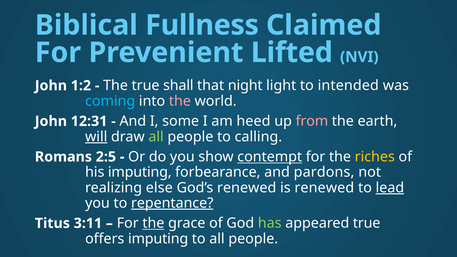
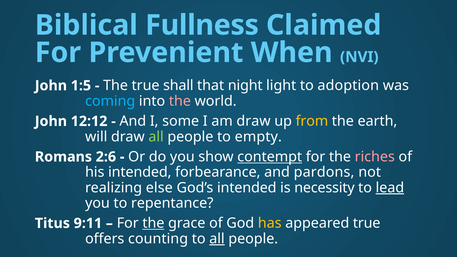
Lifted: Lifted -> When
1:2: 1:2 -> 1:5
intended: intended -> adoption
12:31: 12:31 -> 12:12
am heed: heed -> draw
from colour: pink -> yellow
will underline: present -> none
calling: calling -> empty
2:5: 2:5 -> 2:6
riches colour: yellow -> pink
his imputing: imputing -> intended
God’s renewed: renewed -> intended
is renewed: renewed -> necessity
repentance underline: present -> none
3:11: 3:11 -> 9:11
has colour: light green -> yellow
offers imputing: imputing -> counting
all at (217, 239) underline: none -> present
